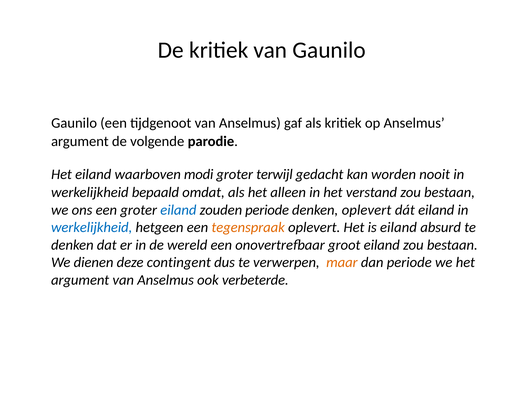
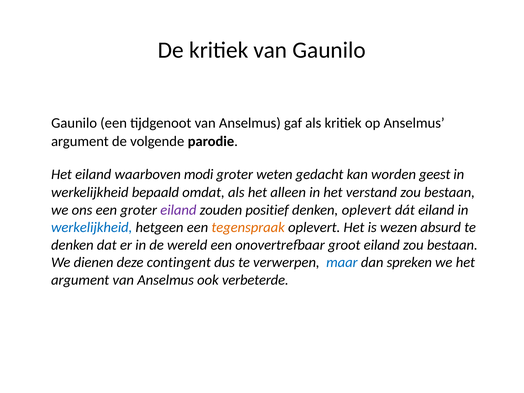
terwijl: terwijl -> weten
nooit: nooit -> geest
eiland at (178, 210) colour: blue -> purple
zouden periode: periode -> positief
is eiland: eiland -> wezen
maar colour: orange -> blue
dan periode: periode -> spreken
